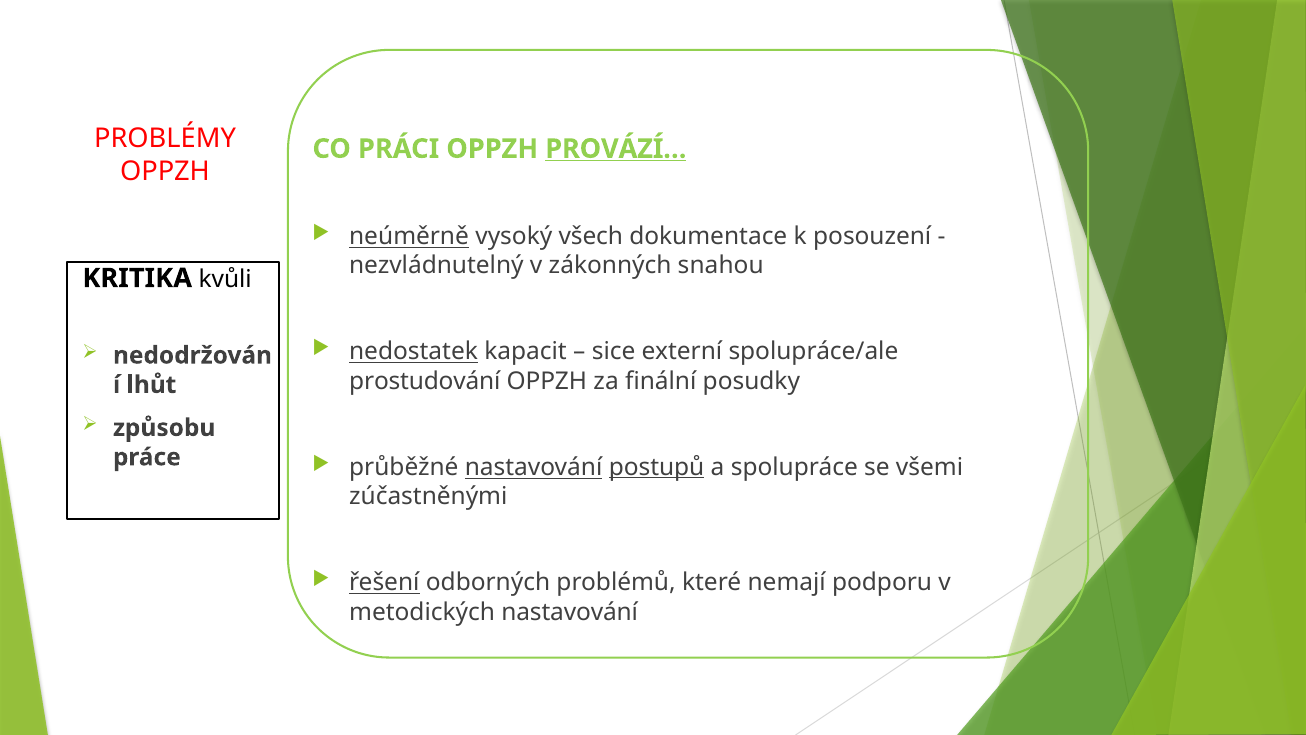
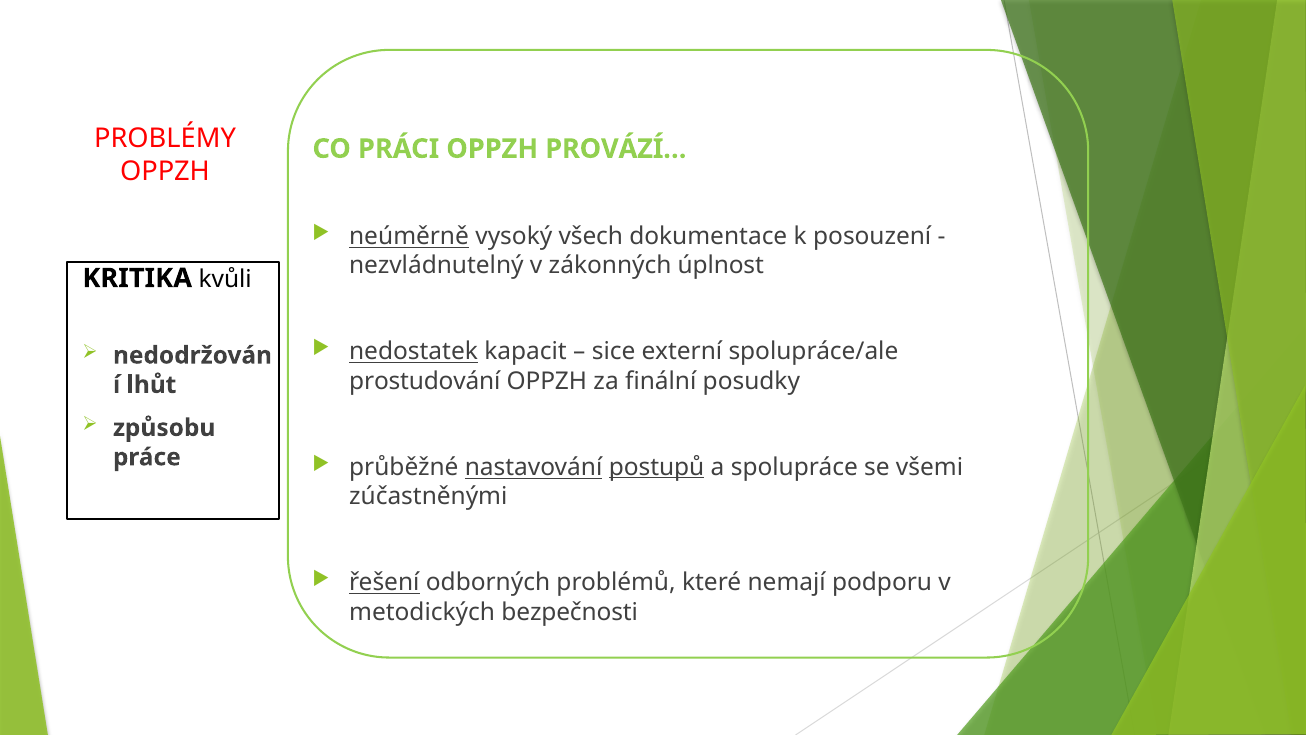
PROVÁZÍ… underline: present -> none
snahou: snahou -> úplnost
metodických nastavování: nastavování -> bezpečnosti
